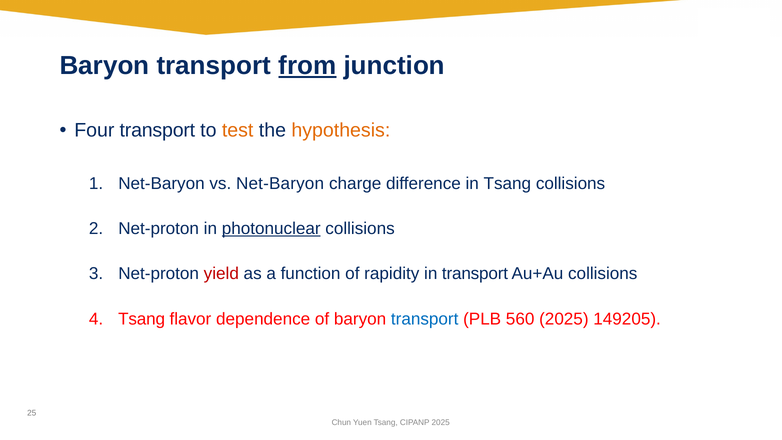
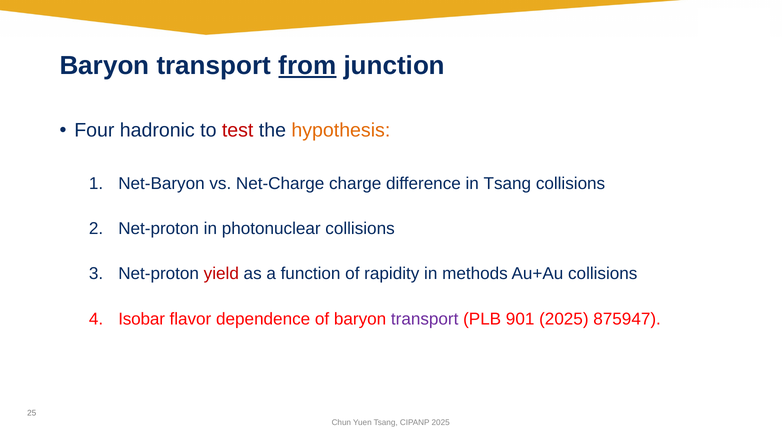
Four transport: transport -> hadronic
test colour: orange -> red
vs Net-Baryon: Net-Baryon -> Net-Charge
photonuclear underline: present -> none
in transport: transport -> methods
Tsang at (142, 319): Tsang -> Isobar
transport at (425, 319) colour: blue -> purple
560: 560 -> 901
149205: 149205 -> 875947
